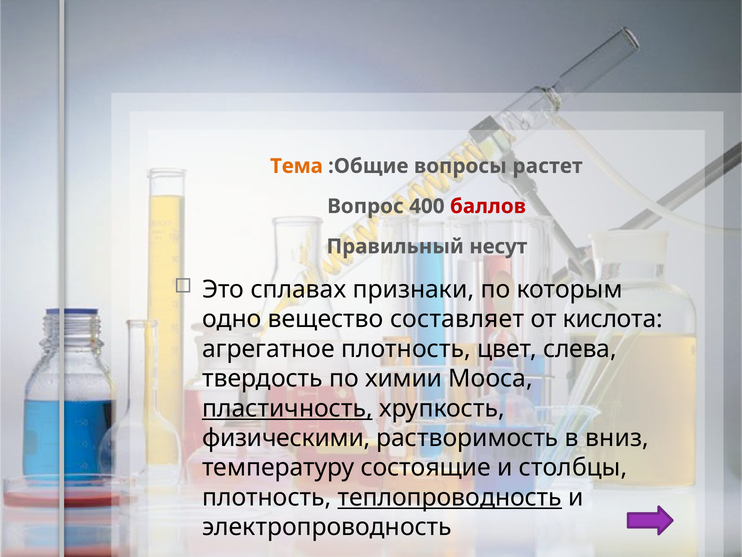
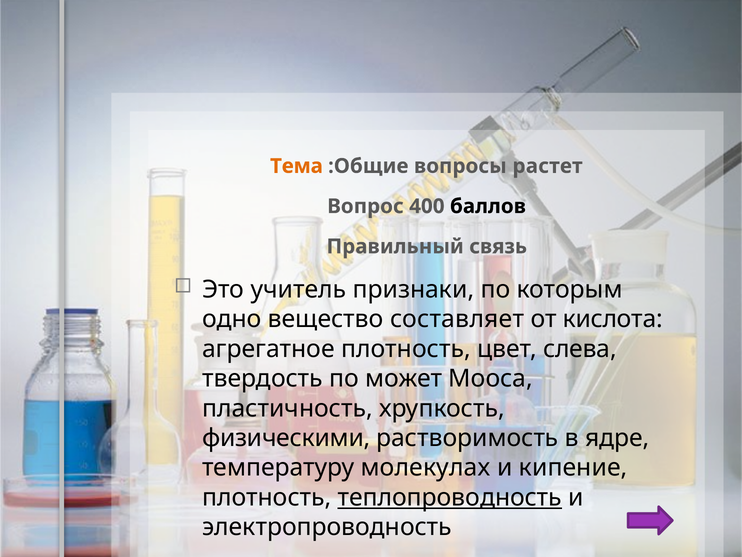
баллов colour: red -> black
несут: несут -> связь
сплавах: сплавах -> учитель
химии: химии -> может
пластичность underline: present -> none
вниз: вниз -> ядре
состоящие: состоящие -> молекулах
столбцы: столбцы -> кипение
